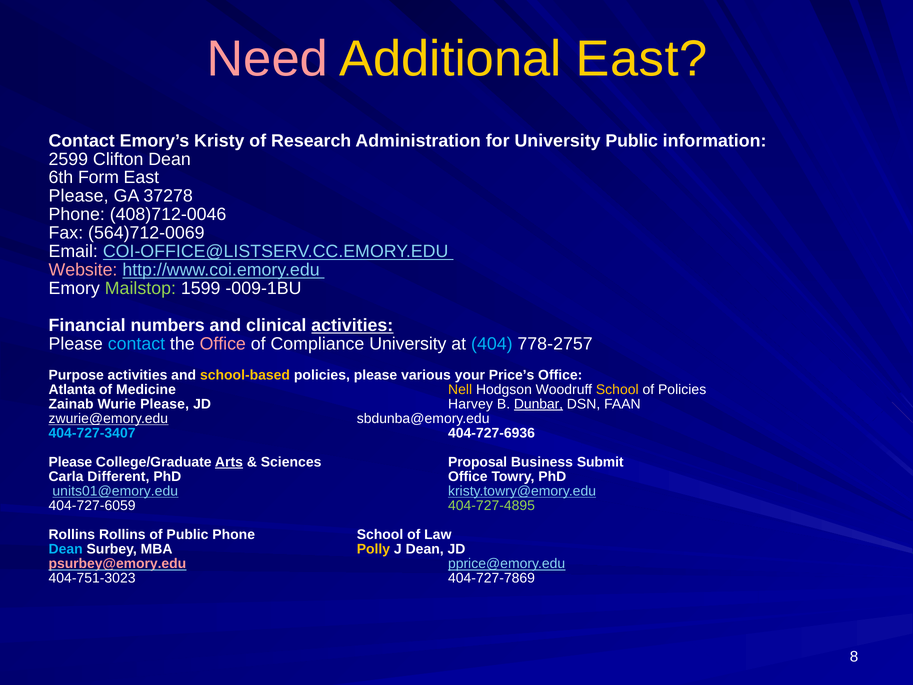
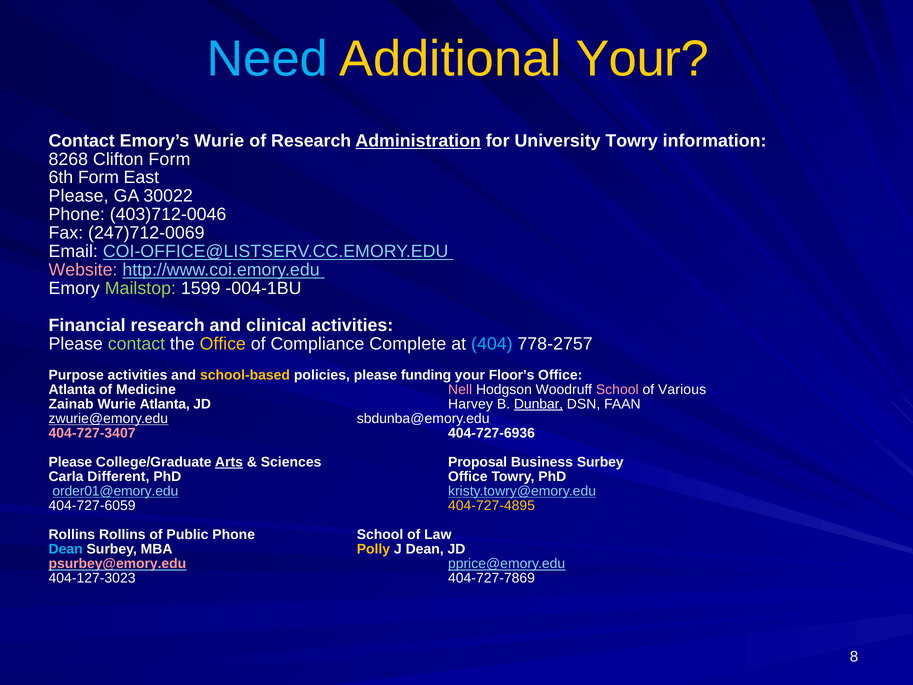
Need colour: pink -> light blue
Additional East: East -> Your
Emory’s Kristy: Kristy -> Wurie
Administration underline: none -> present
University Public: Public -> Towry
2599: 2599 -> 8268
Clifton Dean: Dean -> Form
37278: 37278 -> 30022
408)712-0046: 408)712-0046 -> 403)712-0046
564)712-0069: 564)712-0069 -> 247)712-0069
-009-1BU: -009-1BU -> -004-1BU
Financial numbers: numbers -> research
activities at (352, 325) underline: present -> none
contact at (136, 344) colour: light blue -> light green
Office at (223, 344) colour: pink -> yellow
Compliance University: University -> Complete
various: various -> funding
Price’s: Price’s -> Floor’s
Nell colour: yellow -> pink
School at (617, 389) colour: yellow -> pink
of Policies: Policies -> Various
Wurie Please: Please -> Atlanta
404-727-3407 colour: light blue -> pink
Business Submit: Submit -> Surbey
units01@emory.edu: units01@emory.edu -> order01@emory.edu
404-727-4895 colour: light green -> yellow
404-751-3023: 404-751-3023 -> 404-127-3023
